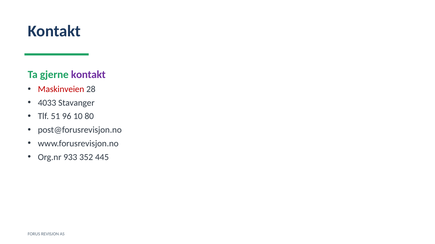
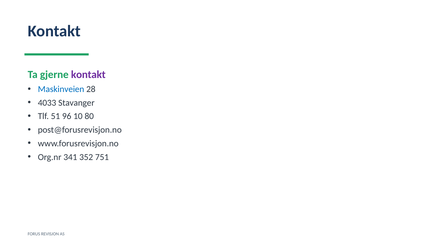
Maskinveien colour: red -> blue
933: 933 -> 341
445: 445 -> 751
